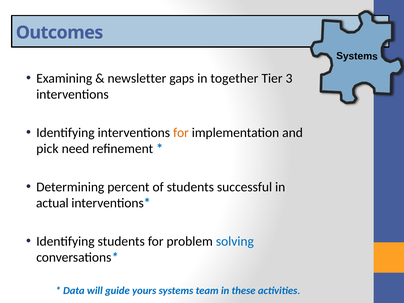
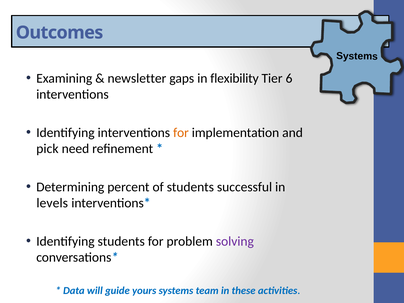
together: together -> flexibility
3: 3 -> 6
actual: actual -> levels
solving colour: blue -> purple
